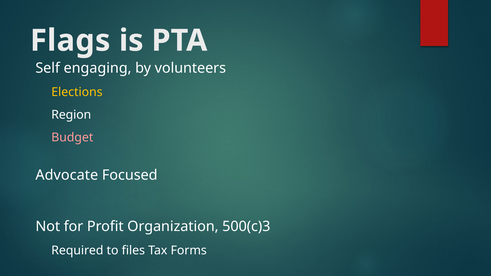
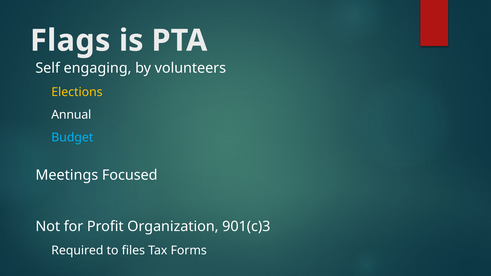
Region: Region -> Annual
Budget colour: pink -> light blue
Advocate: Advocate -> Meetings
500(c)3: 500(c)3 -> 901(c)3
